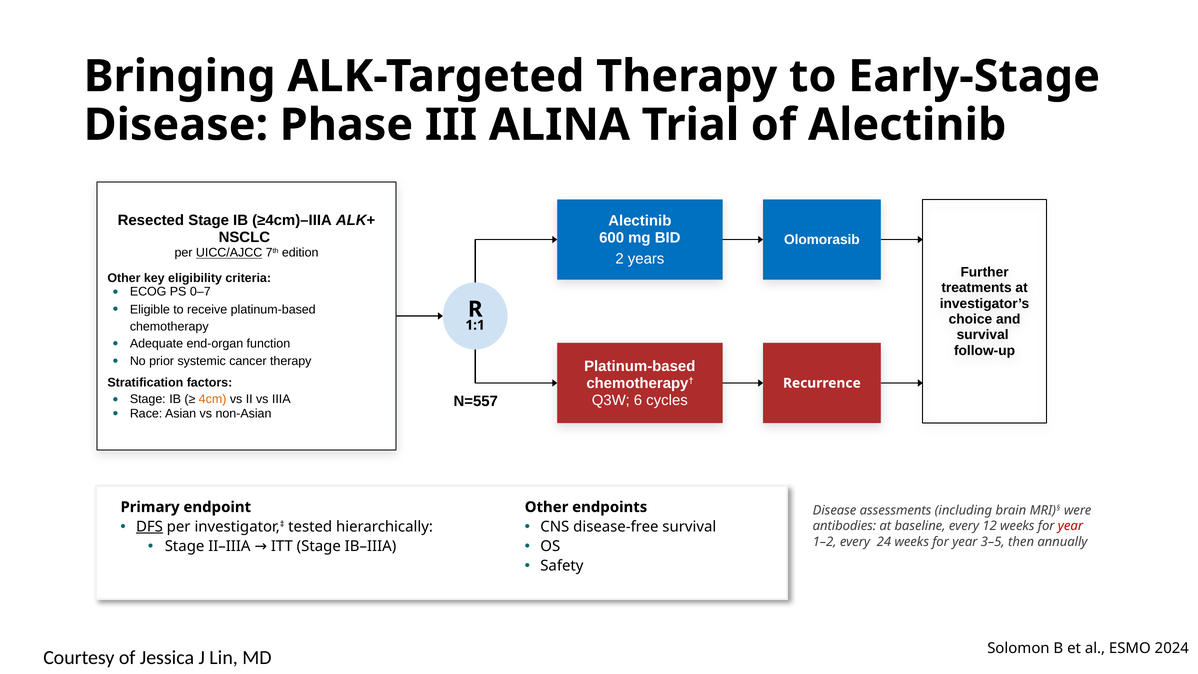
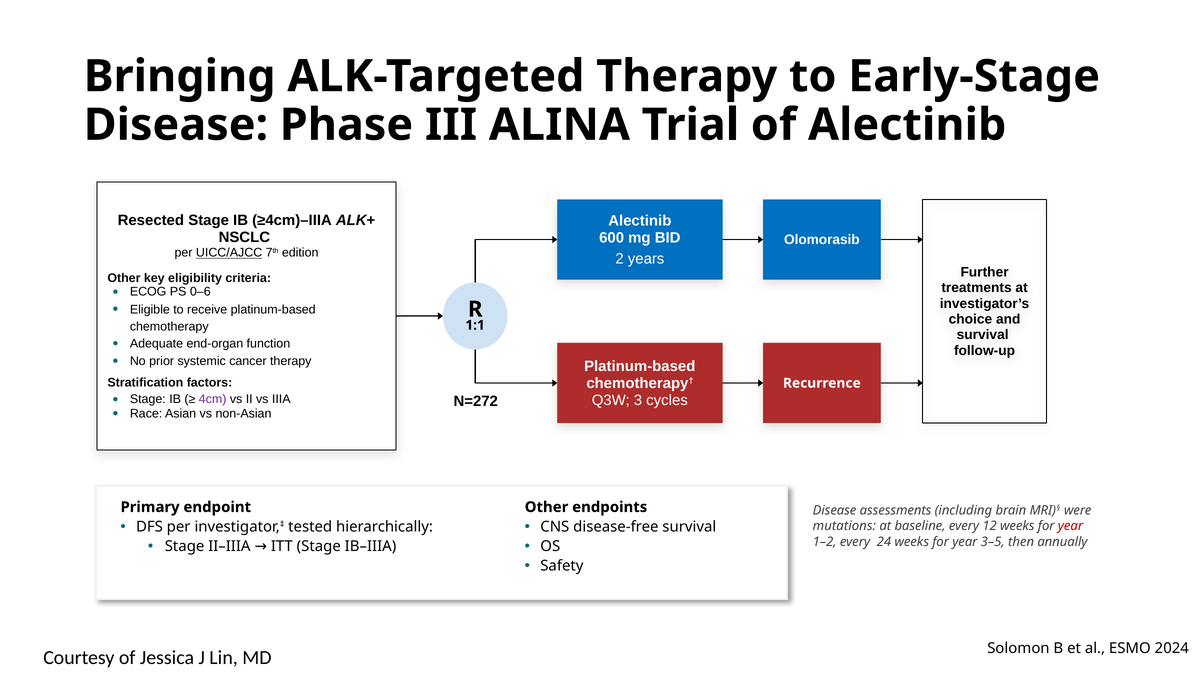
0–7: 0–7 -> 0–6
6: 6 -> 3
4cm colour: orange -> purple
N=557: N=557 -> N=272
DFS underline: present -> none
antibodies: antibodies -> mutations
